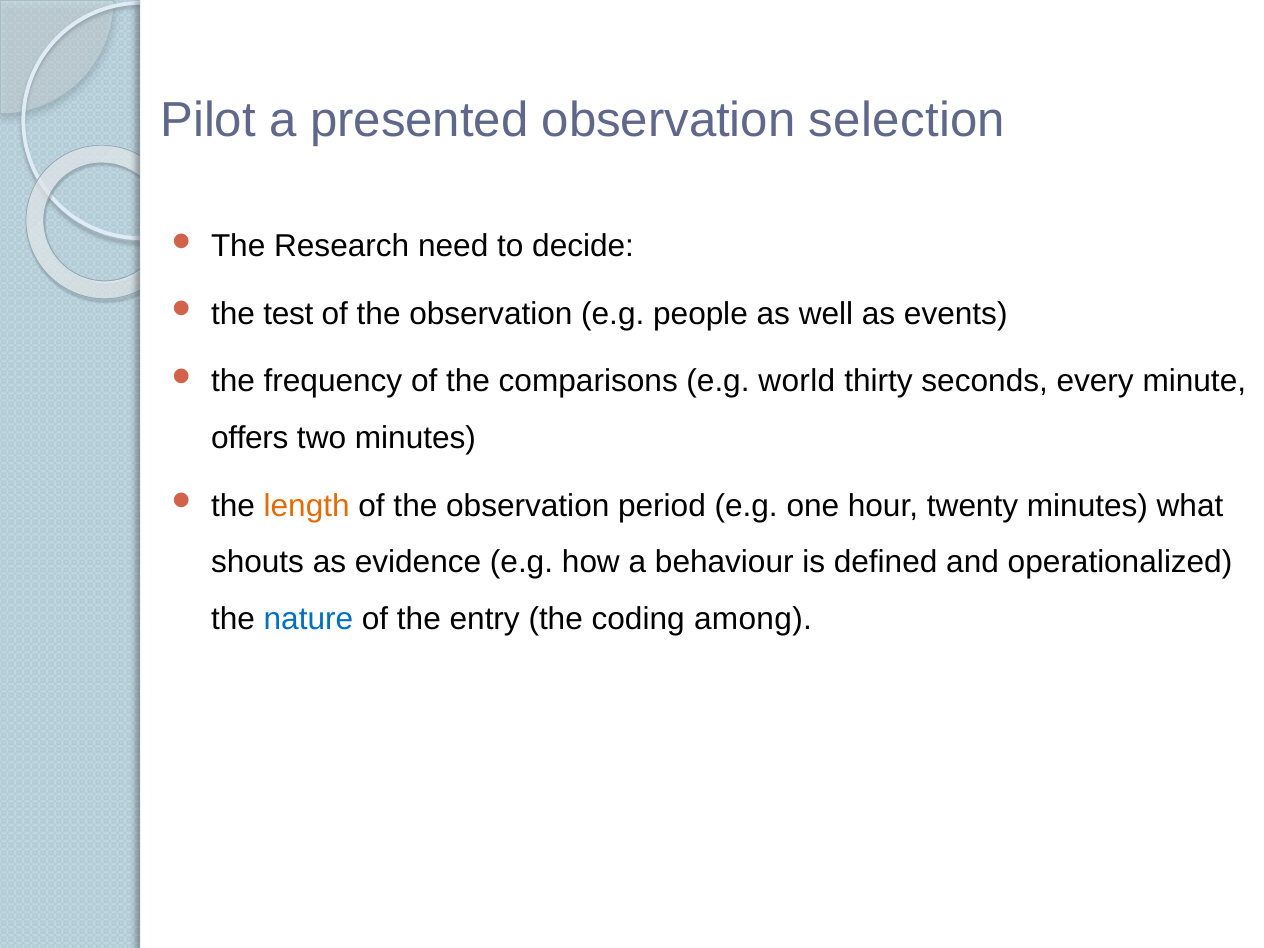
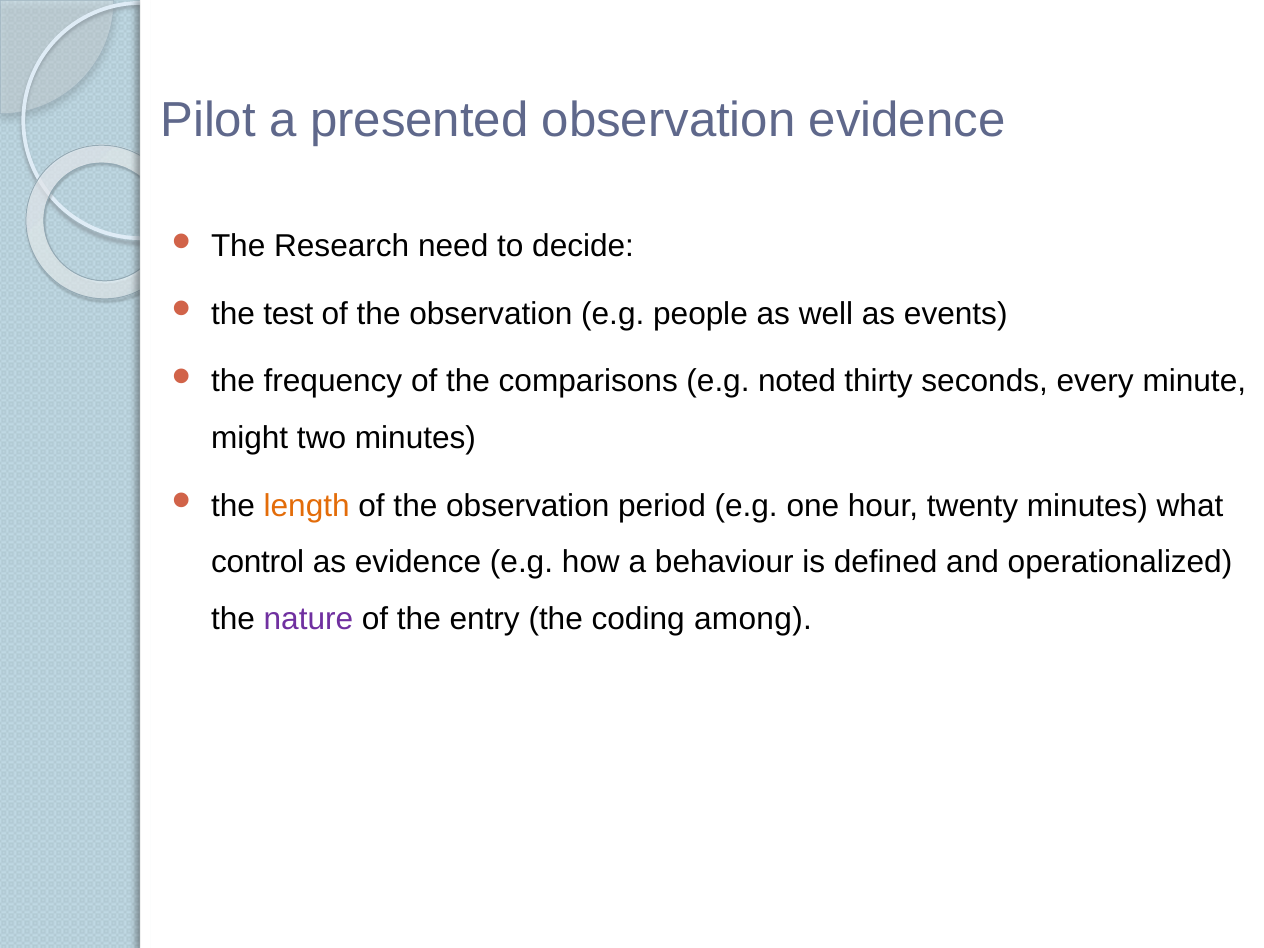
observation selection: selection -> evidence
world: world -> noted
offers: offers -> might
shouts: shouts -> control
nature colour: blue -> purple
